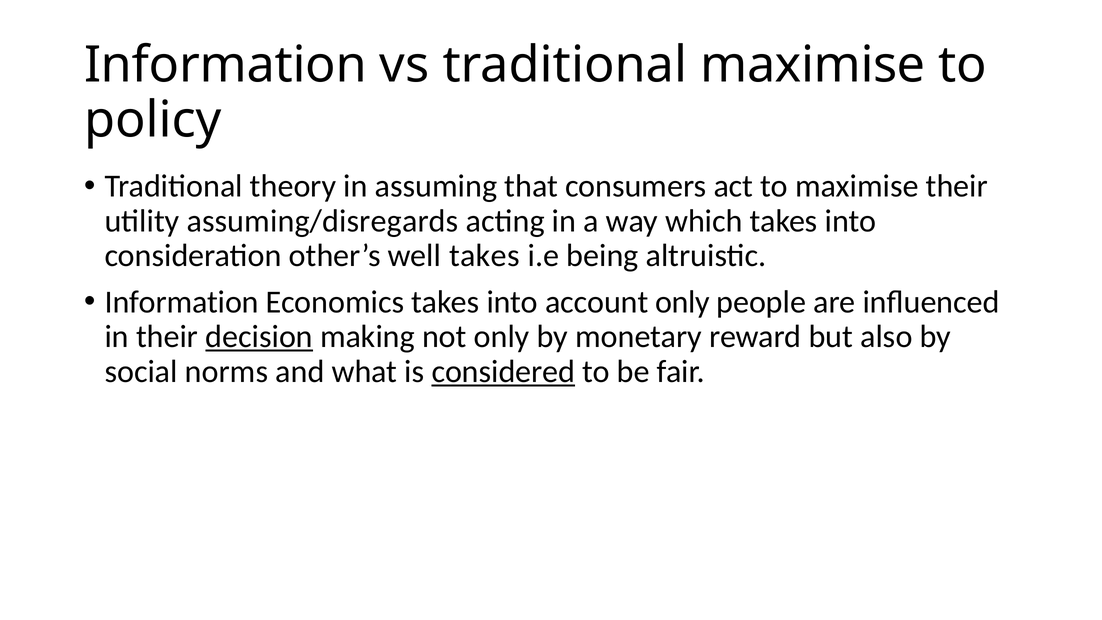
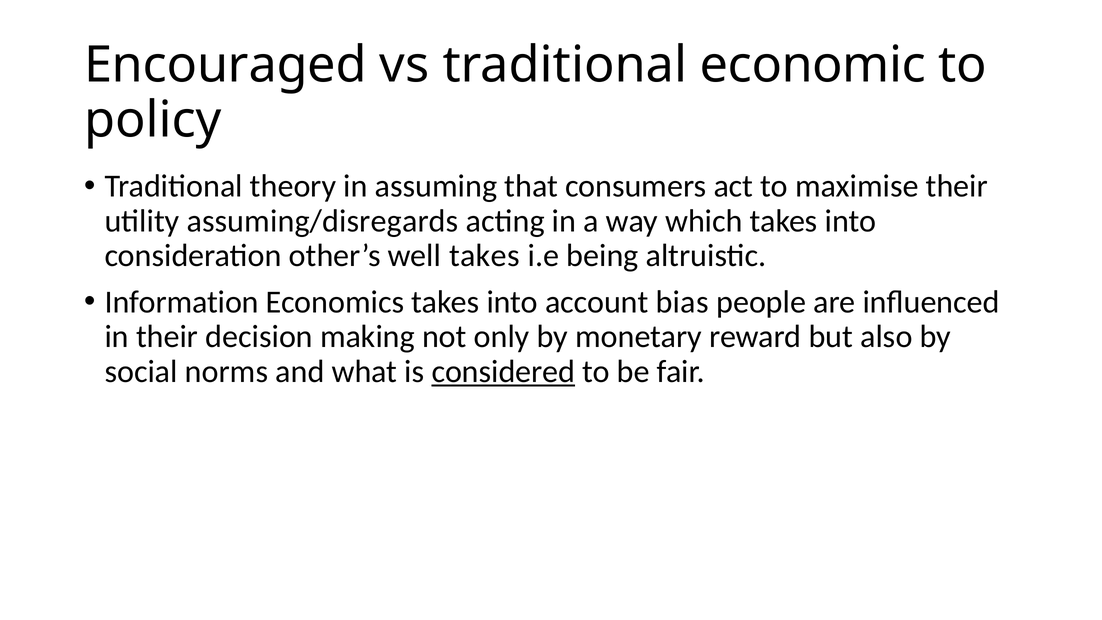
Information at (225, 65): Information -> Encouraged
traditional maximise: maximise -> economic
account only: only -> bias
decision underline: present -> none
